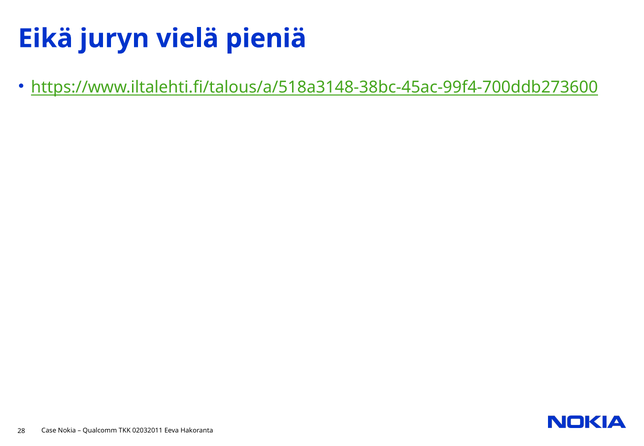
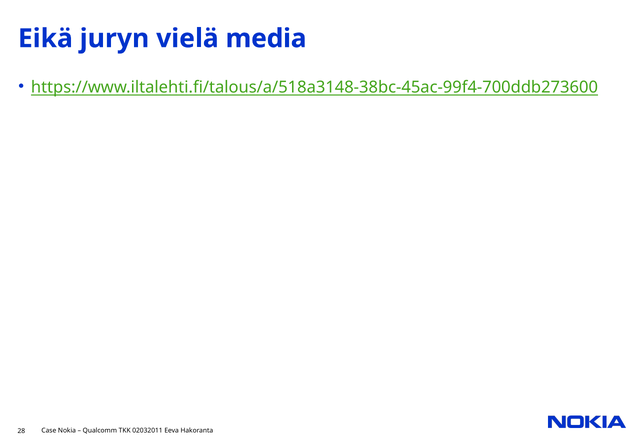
pieniä: pieniä -> media
